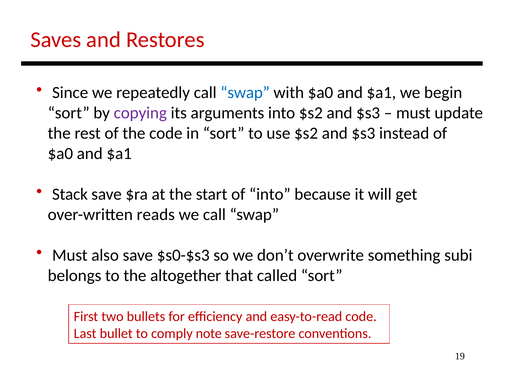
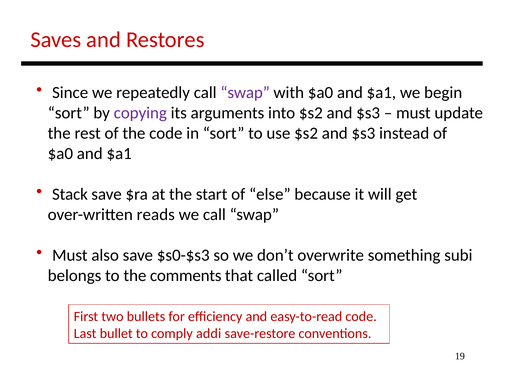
swap at (245, 93) colour: blue -> purple
of into: into -> else
altogether: altogether -> comments
note: note -> addi
